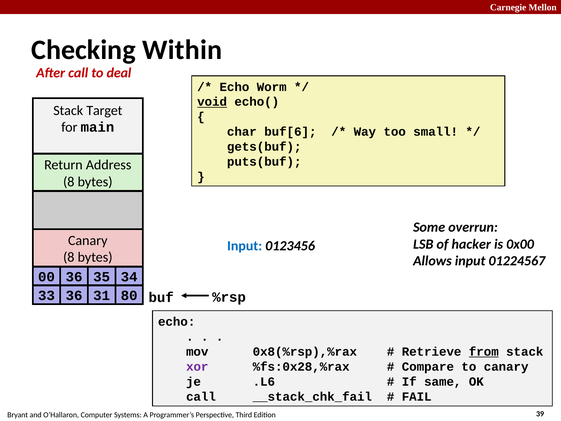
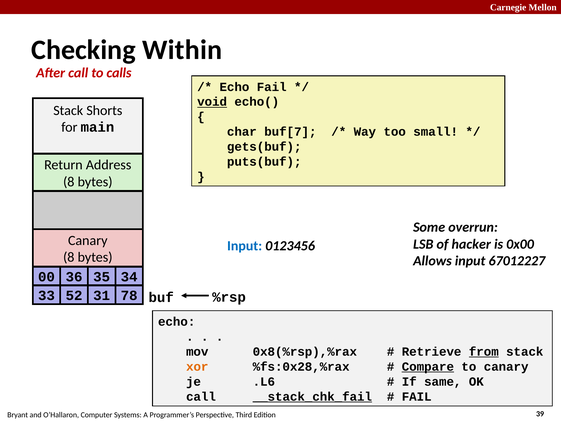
deal: deal -> calls
Echo Worm: Worm -> Fail
Target: Target -> Shorts
buf[6: buf[6 -> buf[7
01224567: 01224567 -> 67012227
33 36: 36 -> 52
80: 80 -> 78
xor colour: purple -> orange
Compare underline: none -> present
__stack_chk_fail underline: none -> present
